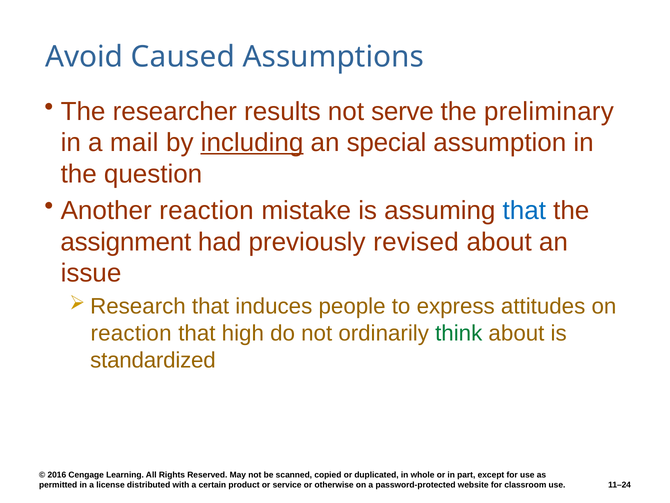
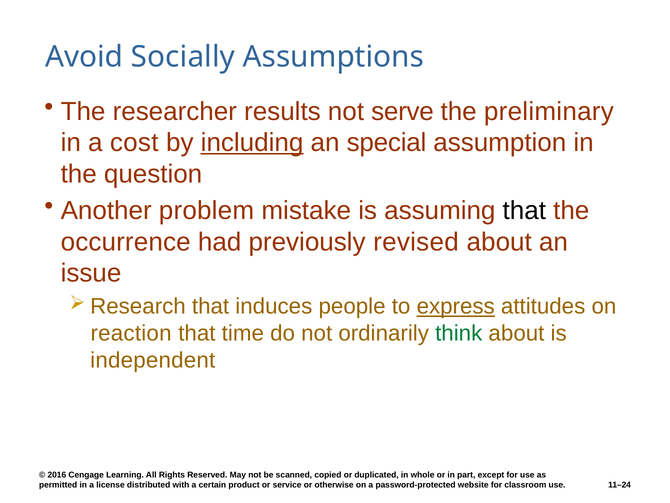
Caused: Caused -> Socially
mail: mail -> cost
Another reaction: reaction -> problem
that at (524, 210) colour: blue -> black
assignment: assignment -> occurrence
express underline: none -> present
high: high -> time
standardized: standardized -> independent
